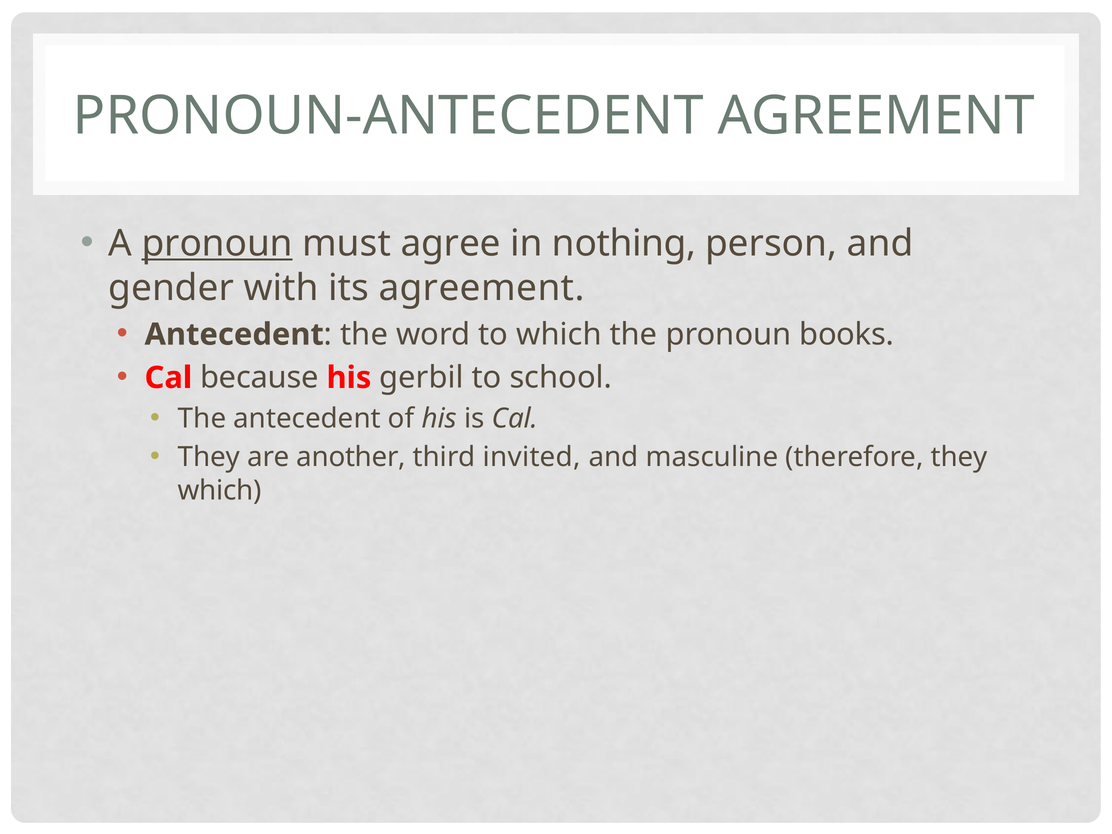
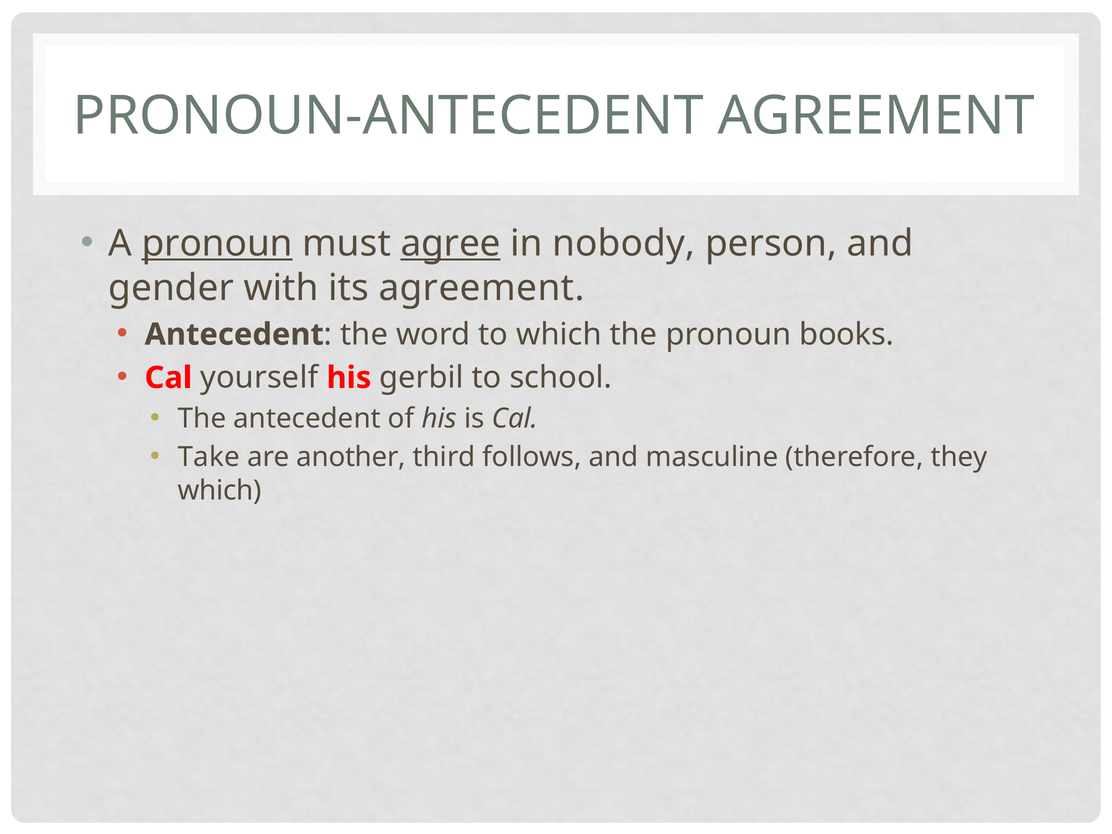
agree underline: none -> present
nothing: nothing -> nobody
because: because -> yourself
They at (209, 457): They -> Take
invited: invited -> follows
